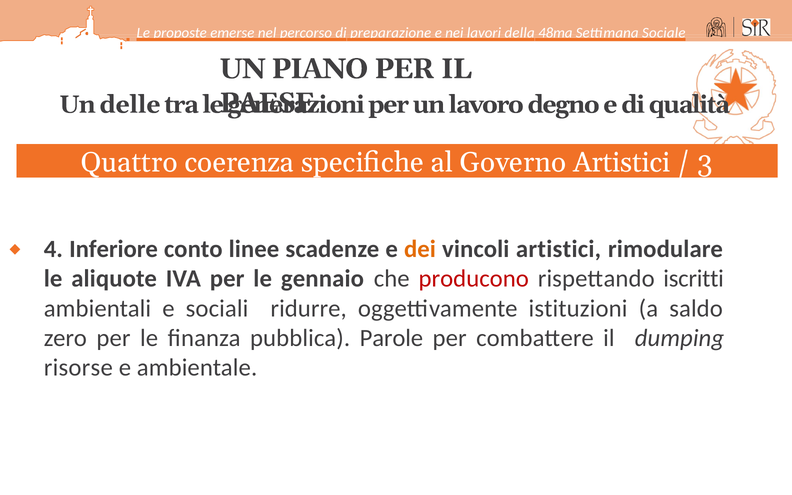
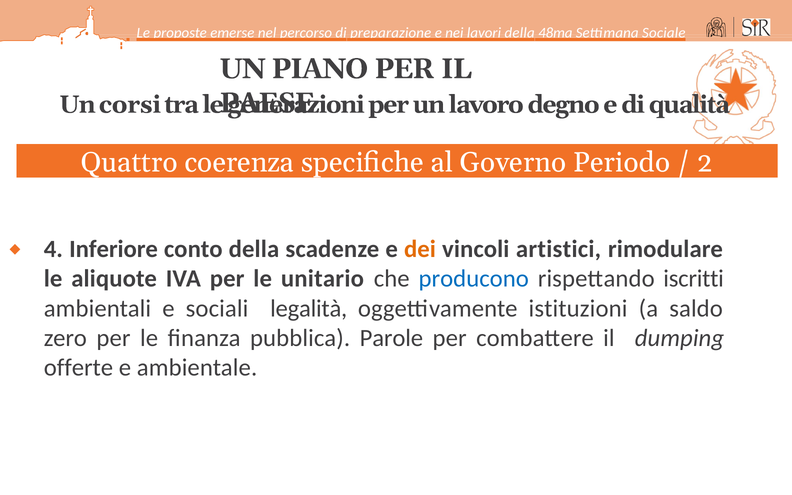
delle: delle -> corsi
Governo Artistici: Artistici -> Periodo
3: 3 -> 2
conto linee: linee -> della
gennaio: gennaio -> unitario
producono colour: red -> blue
ridurre: ridurre -> legalità
risorse: risorse -> offerte
